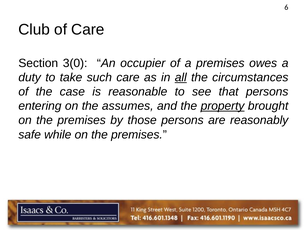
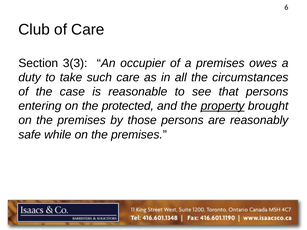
3(0: 3(0 -> 3(3
all underline: present -> none
assumes: assumes -> protected
